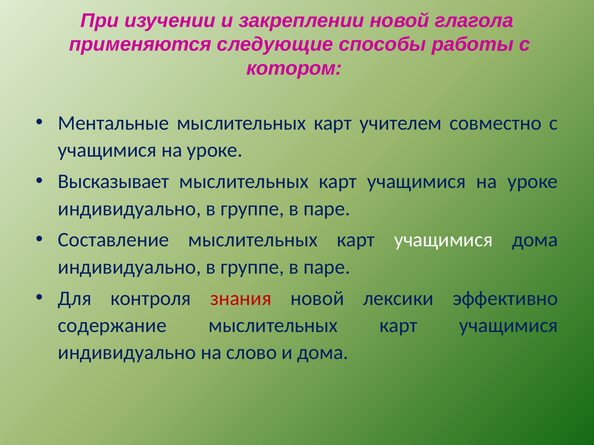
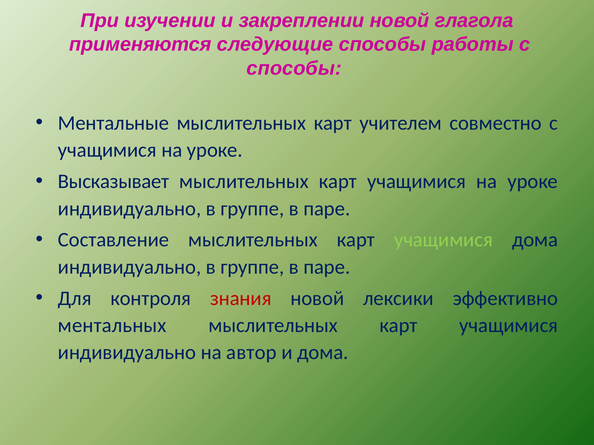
котором at (294, 68): котором -> способы
учащимися at (443, 240) colour: white -> light green
содержание: содержание -> ментальных
слово: слово -> автор
